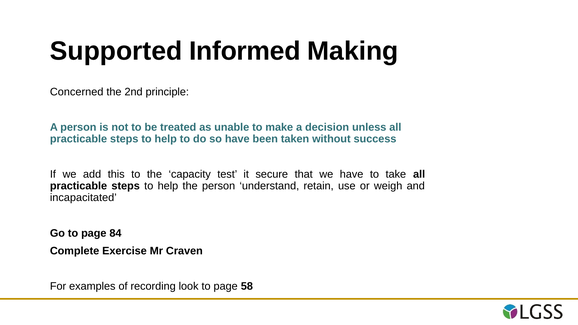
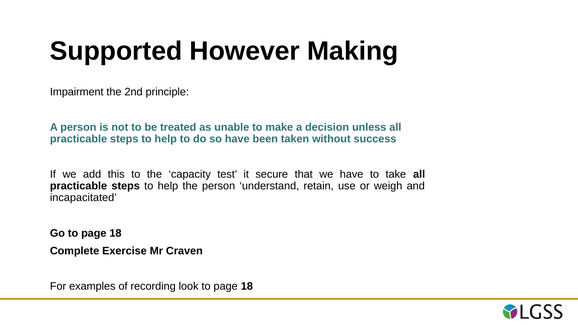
Informed: Informed -> However
Concerned: Concerned -> Impairment
Go to page 84: 84 -> 18
look to page 58: 58 -> 18
